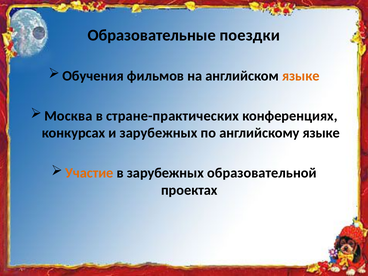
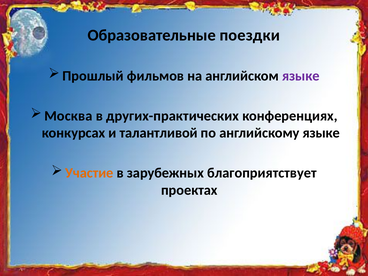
Обучения: Обучения -> Прошлый
языке at (301, 76) colour: orange -> purple
стране-практических: стране-практических -> других-практических
и зарубежных: зарубежных -> талантливой
образовательной: образовательной -> благоприятствует
